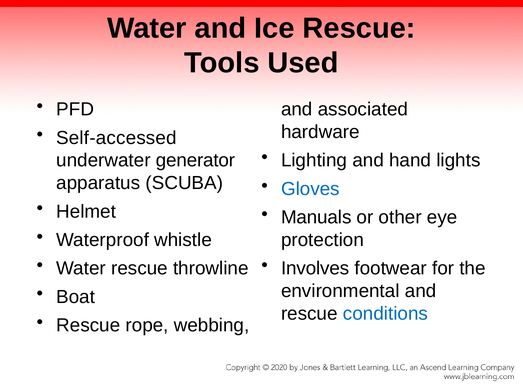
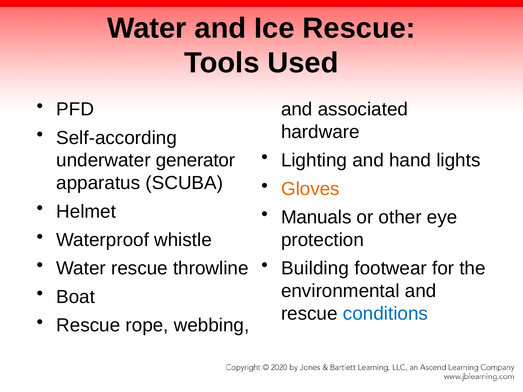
Self-accessed: Self-accessed -> Self-according
Gloves colour: blue -> orange
Involves: Involves -> Building
